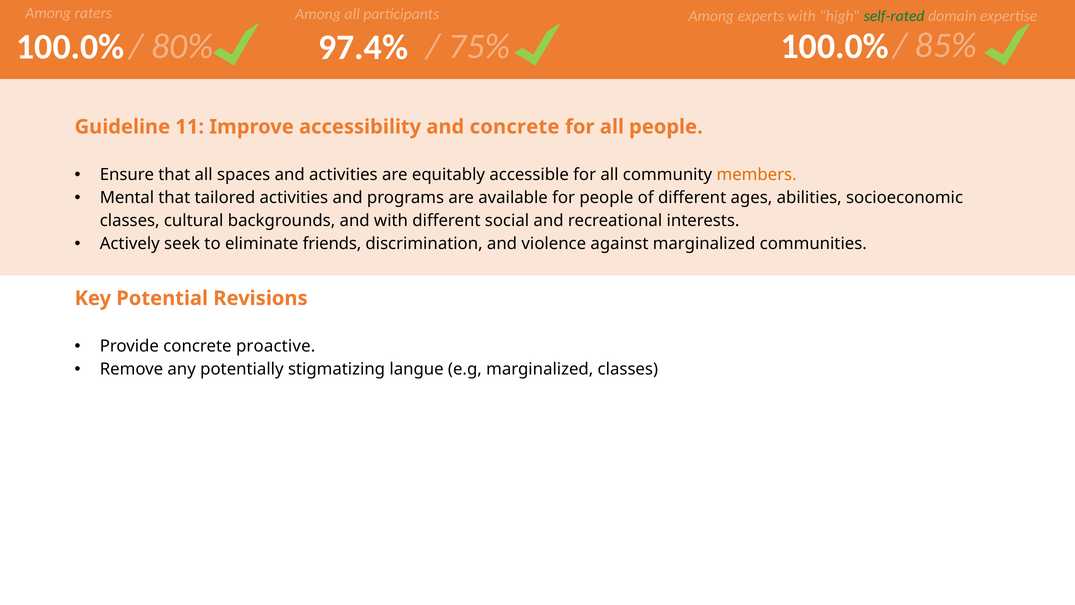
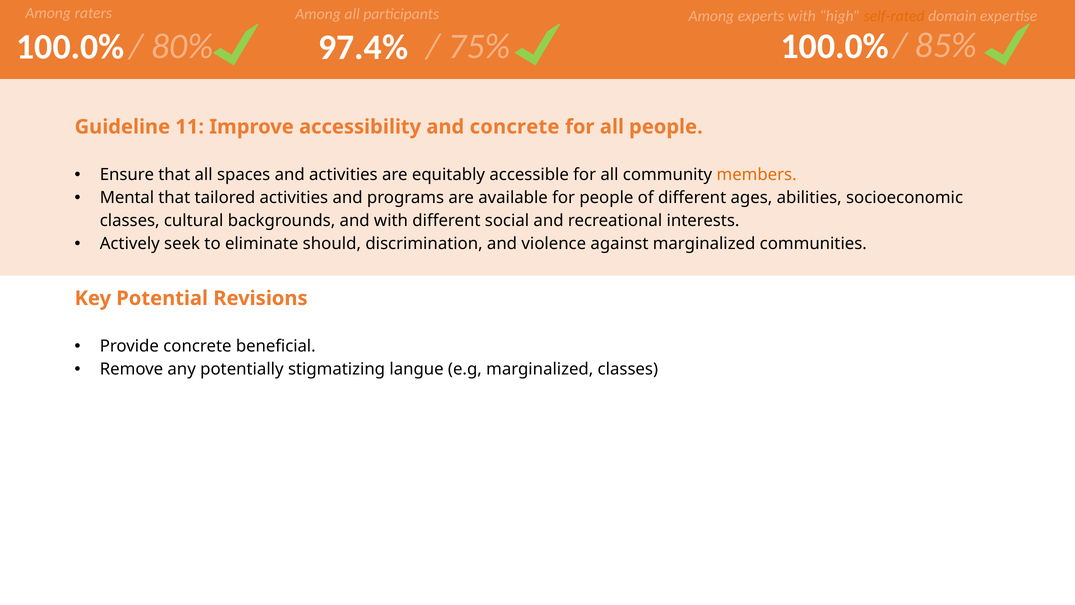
self-rated colour: green -> orange
friends: friends -> should
proactive: proactive -> beneficial
